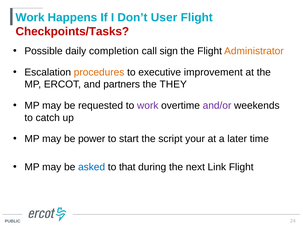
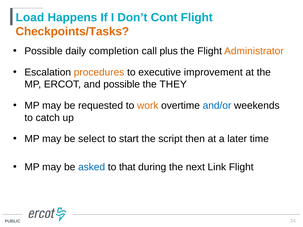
Work at (30, 17): Work -> Load
User: User -> Cont
Checkpoints/Tasks colour: red -> orange
sign: sign -> plus
and partners: partners -> possible
work at (148, 106) colour: purple -> orange
and/or colour: purple -> blue
power: power -> select
your: your -> then
